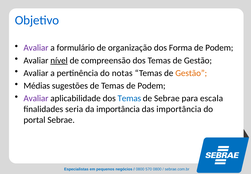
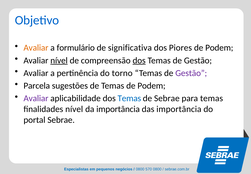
Avaliar at (36, 48) colour: purple -> orange
organização: organização -> significativa
Forma: Forma -> Piores
dos at (139, 60) underline: none -> present
notas: notas -> torno
Gestão at (191, 73) colour: orange -> purple
Médias: Médias -> Parcela
para escala: escala -> temas
finalidades seria: seria -> nível
